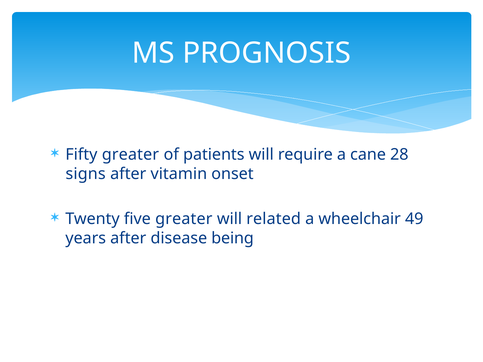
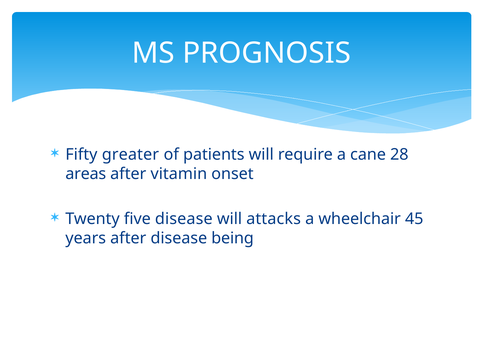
signs: signs -> areas
five greater: greater -> disease
related: related -> attacks
49: 49 -> 45
